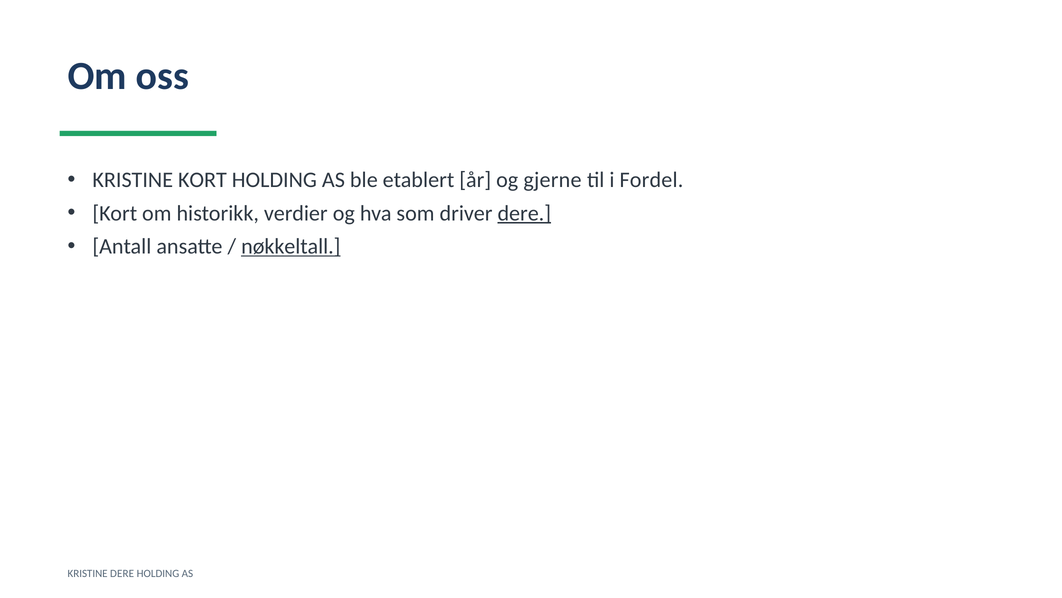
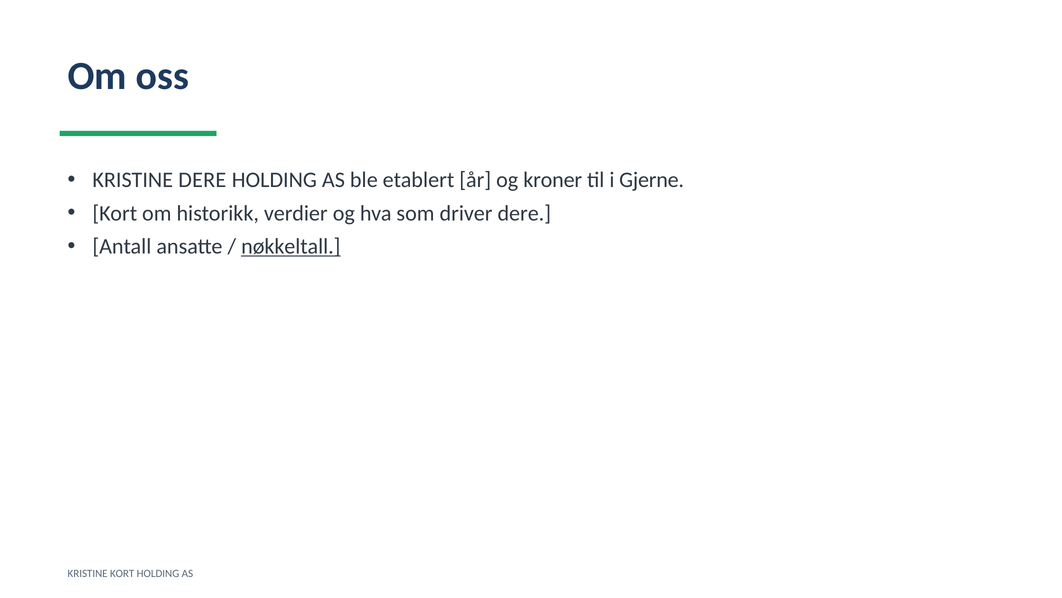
KRISTINE KORT: KORT -> DERE
gjerne: gjerne -> kroner
Fordel: Fordel -> Gjerne
dere at (524, 213) underline: present -> none
KRISTINE DERE: DERE -> KORT
